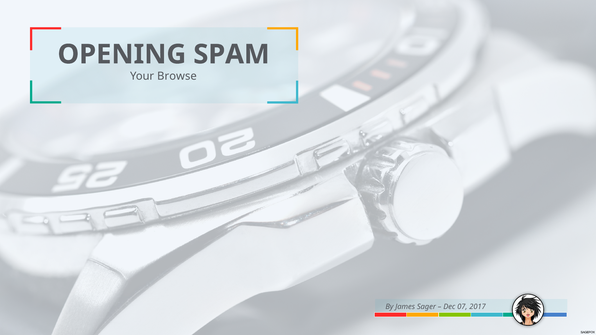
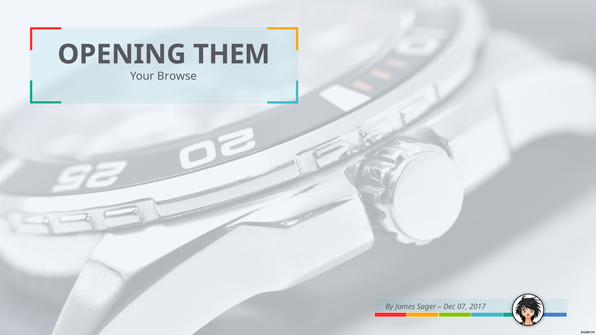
SPAM: SPAM -> THEM
